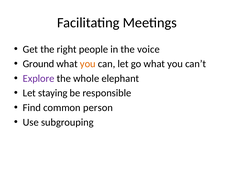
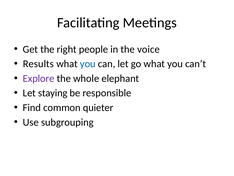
Ground: Ground -> Results
you at (88, 64) colour: orange -> blue
person: person -> quieter
